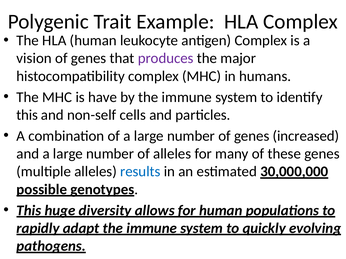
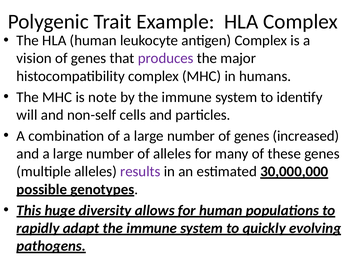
have: have -> note
this at (27, 115): this -> will
results colour: blue -> purple
